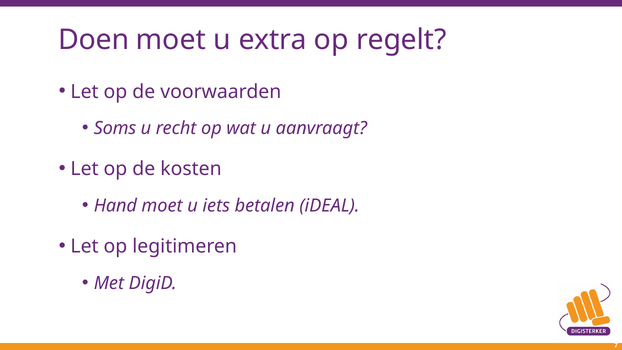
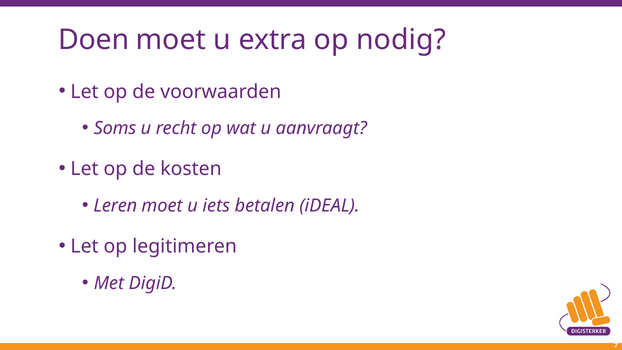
regelt: regelt -> nodig
Hand: Hand -> Leren
